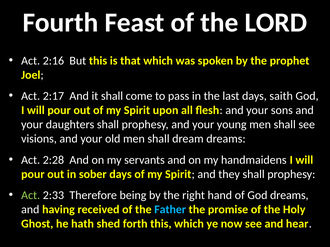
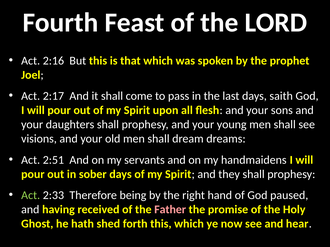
2:28: 2:28 -> 2:51
God dreams: dreams -> paused
Father colour: light blue -> pink
